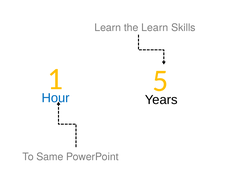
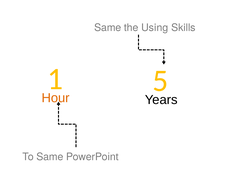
Learn at (108, 28): Learn -> Same
the Learn: Learn -> Using
Hour colour: blue -> orange
